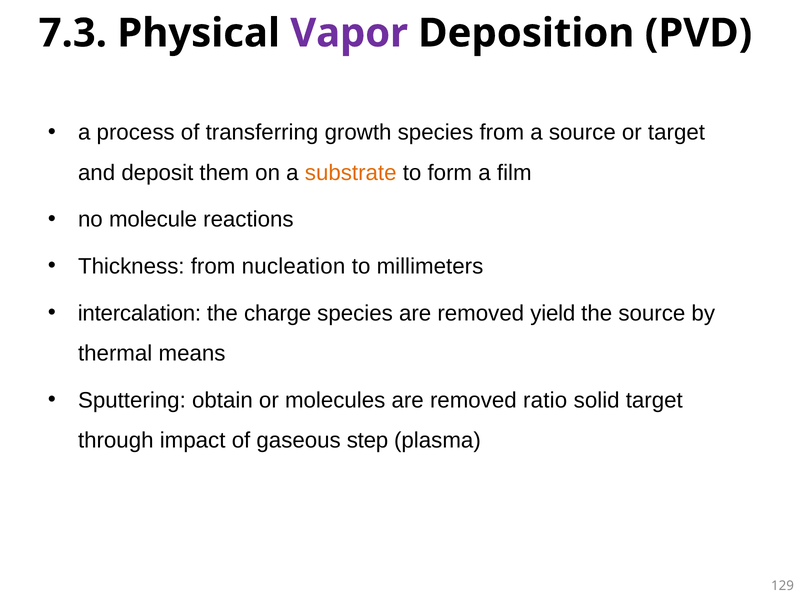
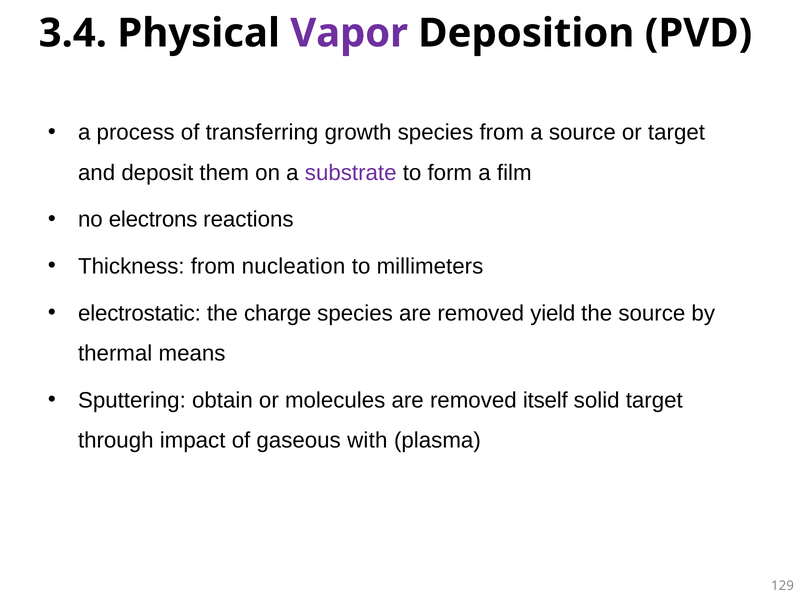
7.3: 7.3 -> 3.4
substrate colour: orange -> purple
molecule: molecule -> electrons
intercalation: intercalation -> electrostatic
ratio: ratio -> itself
step: step -> with
